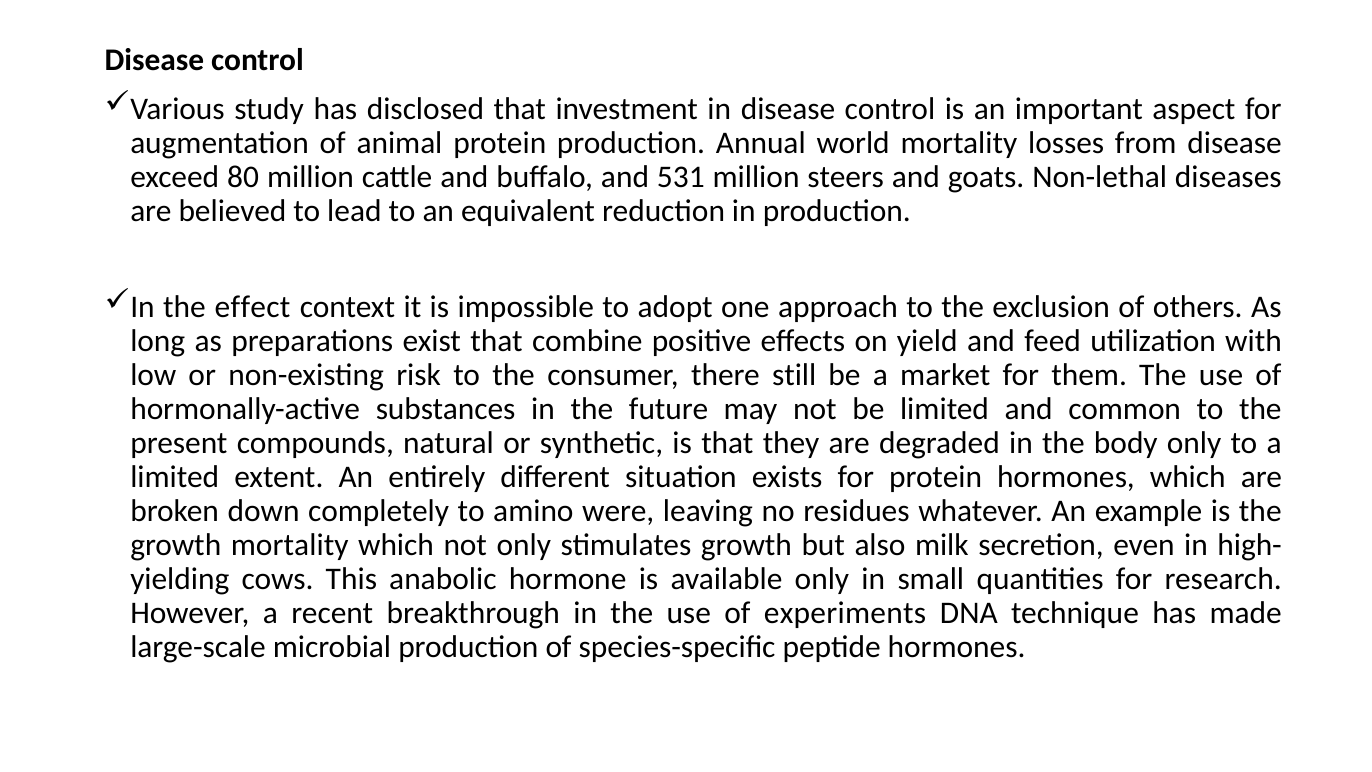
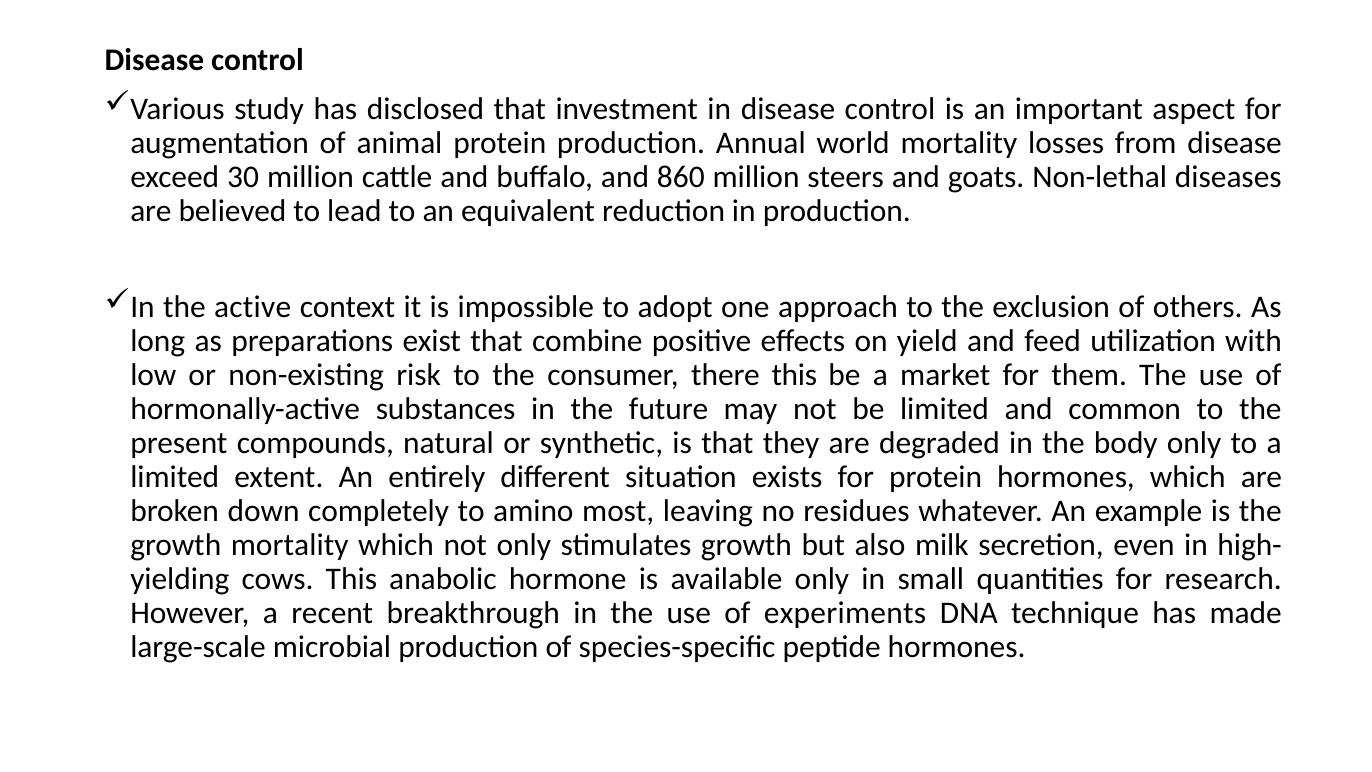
80: 80 -> 30
531: 531 -> 860
effect: effect -> active
there still: still -> this
were: were -> most
